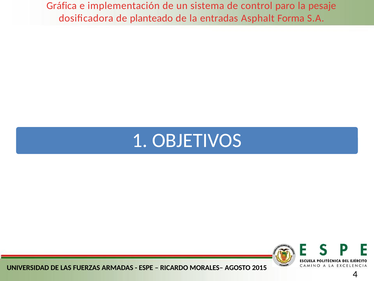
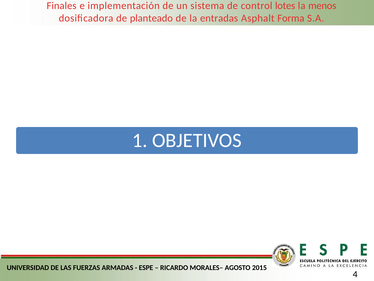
Gráfica: Gráfica -> Finales
paro: paro -> lotes
pesaje: pesaje -> menos
